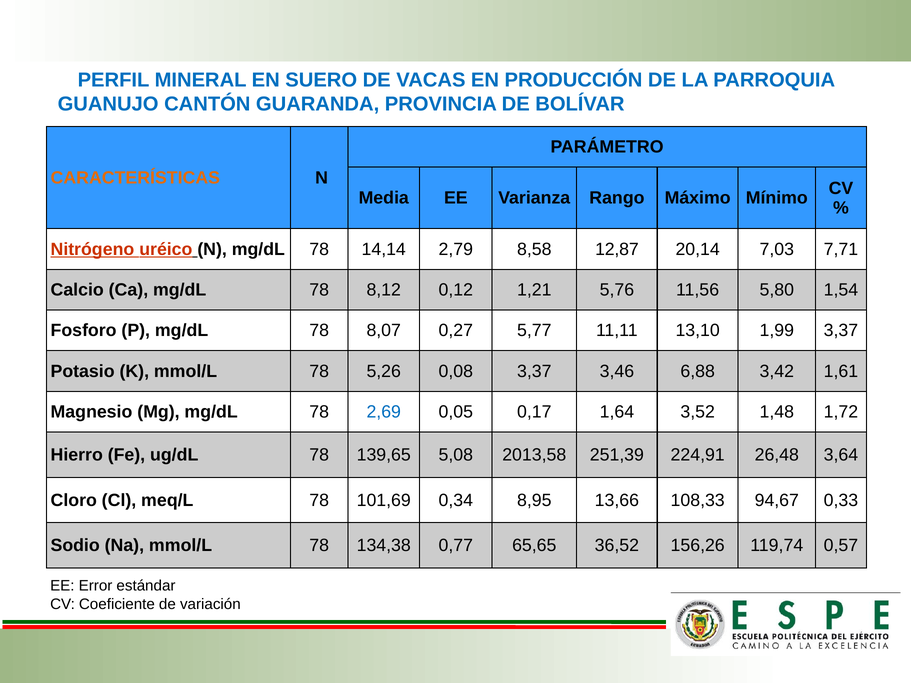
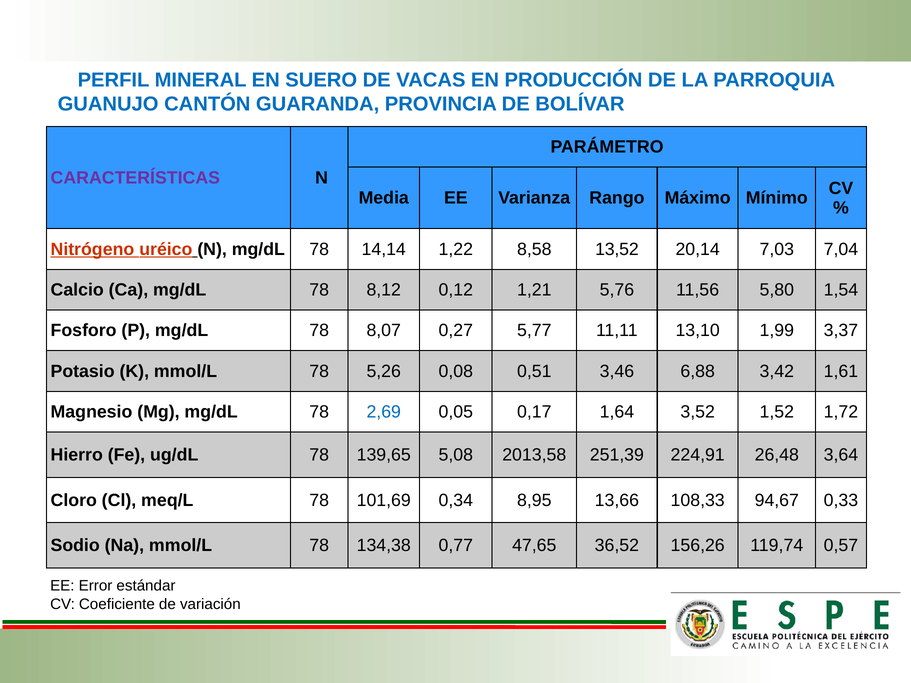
CARACTERÍSTICAS colour: orange -> purple
2,79: 2,79 -> 1,22
12,87: 12,87 -> 13,52
7,71: 7,71 -> 7,04
0,08 3,37: 3,37 -> 0,51
1,48: 1,48 -> 1,52
65,65: 65,65 -> 47,65
